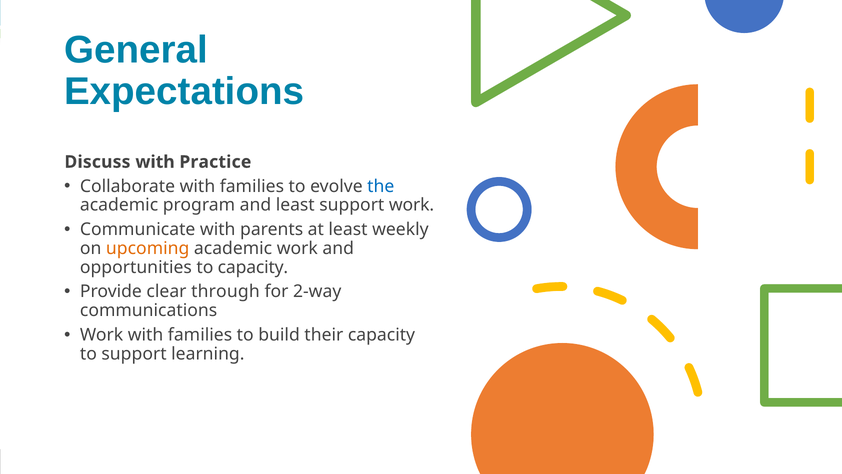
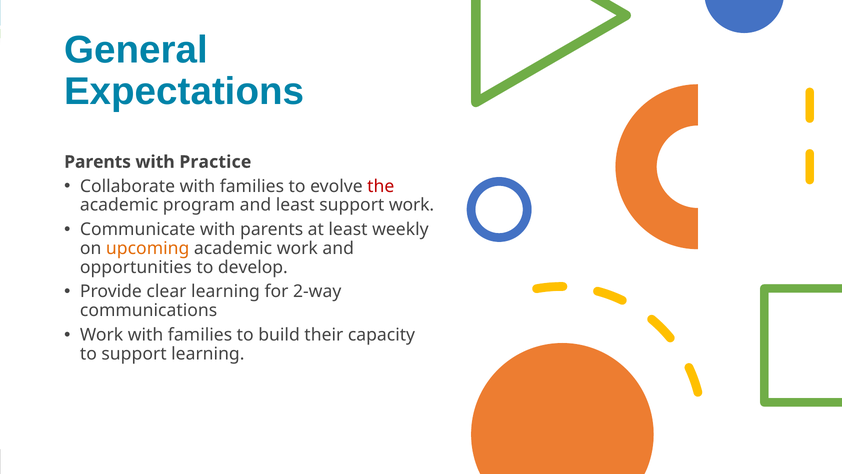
Discuss at (97, 162): Discuss -> Parents
the colour: blue -> red
to capacity: capacity -> develop
clear through: through -> learning
